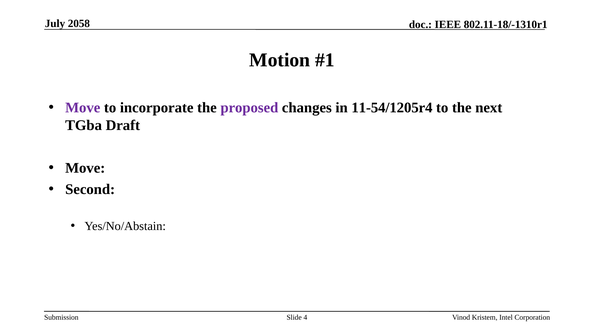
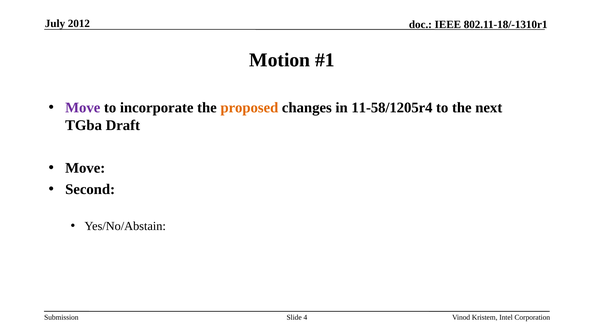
2058: 2058 -> 2012
proposed colour: purple -> orange
11-54/1205r4: 11-54/1205r4 -> 11-58/1205r4
